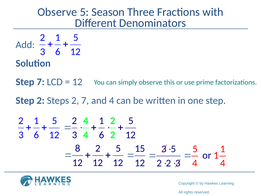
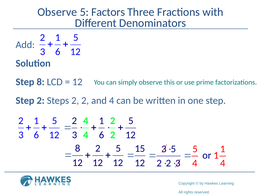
Season: Season -> Factors
Step 7: 7 -> 8
Steps 2 7: 7 -> 2
